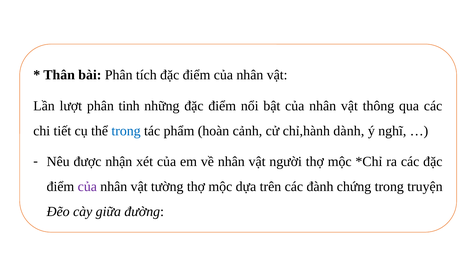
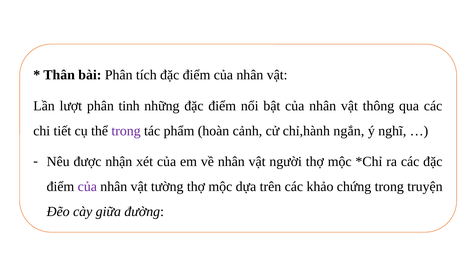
trong at (126, 131) colour: blue -> purple
dành: dành -> ngắn
đành: đành -> khảo
